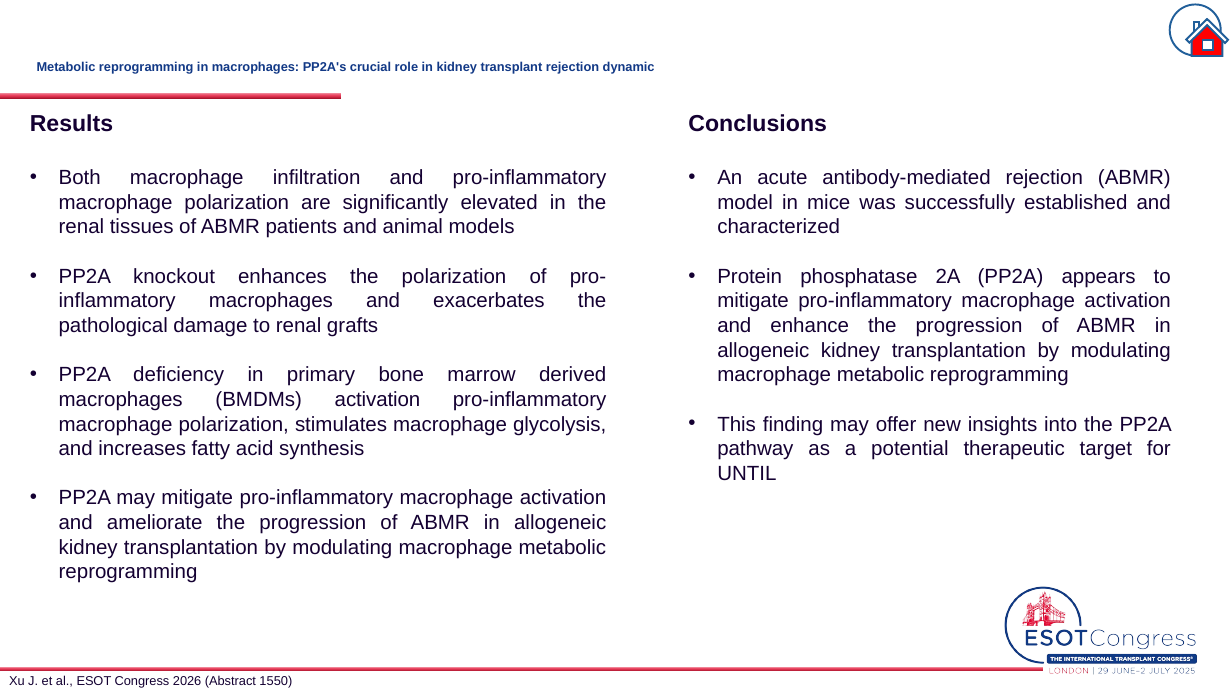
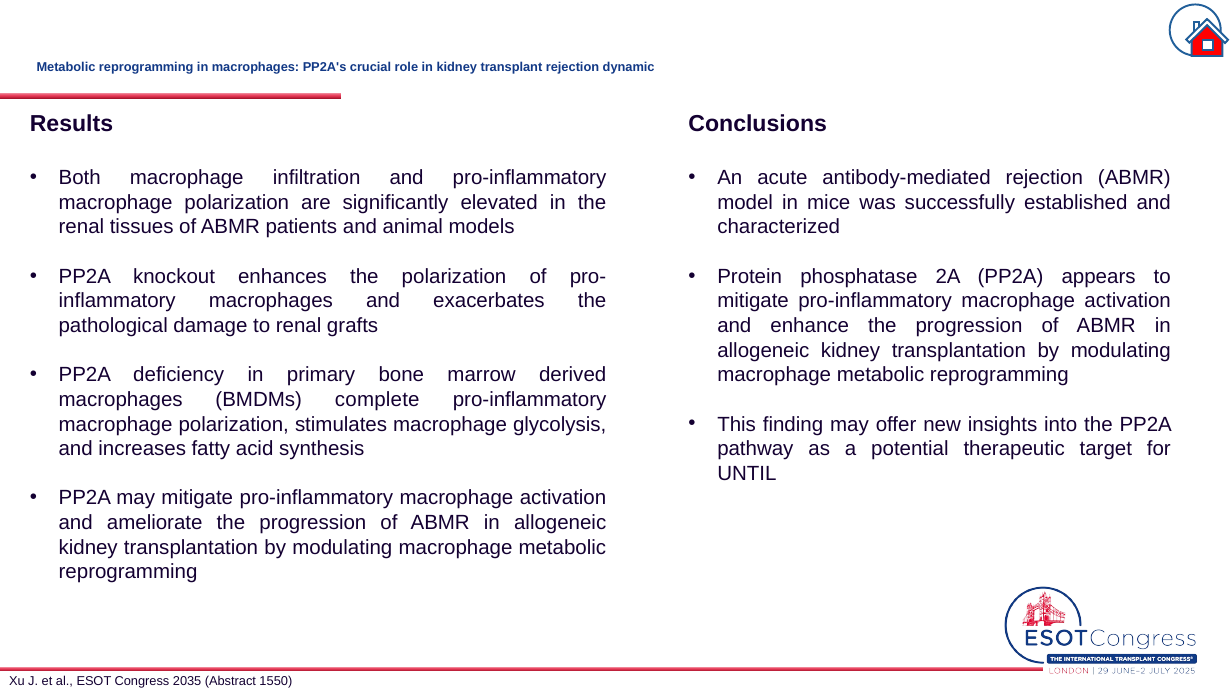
BMDMs activation: activation -> complete
2026: 2026 -> 2035
